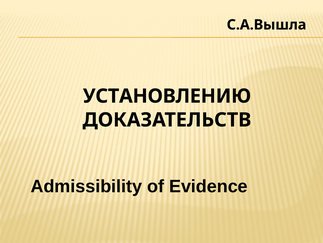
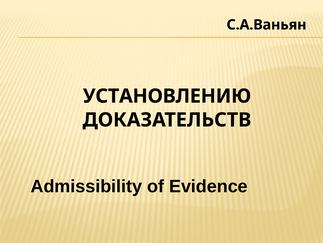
С.А.Вышла: С.А.Вышла -> С.А.Ваньян
